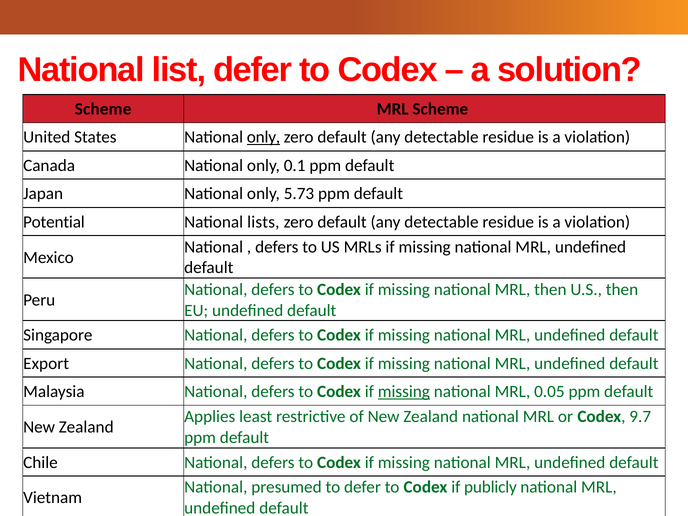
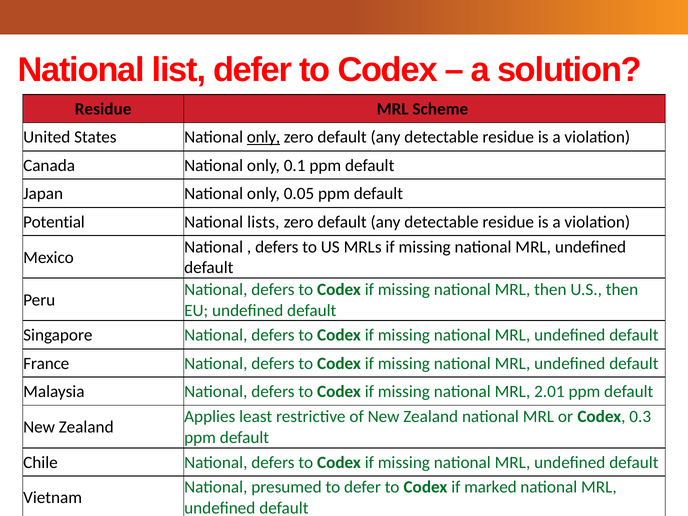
Scheme at (103, 109): Scheme -> Residue
5.73: 5.73 -> 0.05
Export: Export -> France
missing at (404, 392) underline: present -> none
0.05: 0.05 -> 2.01
9.7: 9.7 -> 0.3
publicly: publicly -> marked
